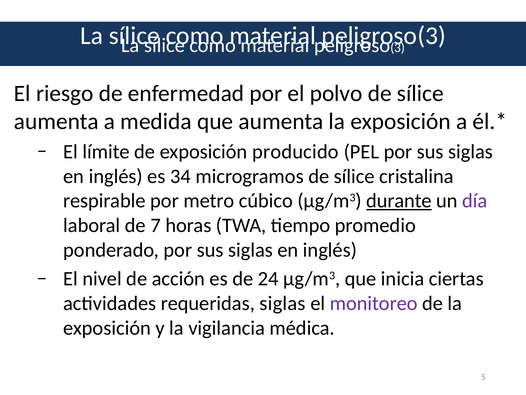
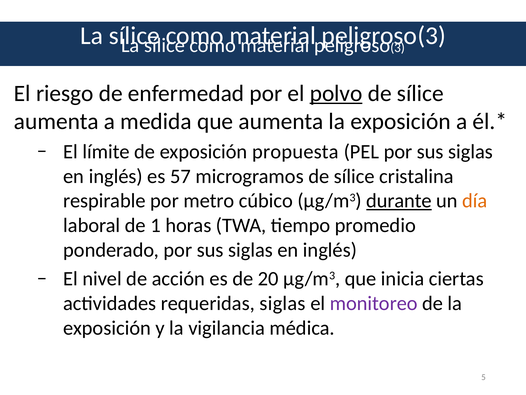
polvo underline: none -> present
producido: producido -> propuesta
34: 34 -> 57
día colour: purple -> orange
7: 7 -> 1
24: 24 -> 20
